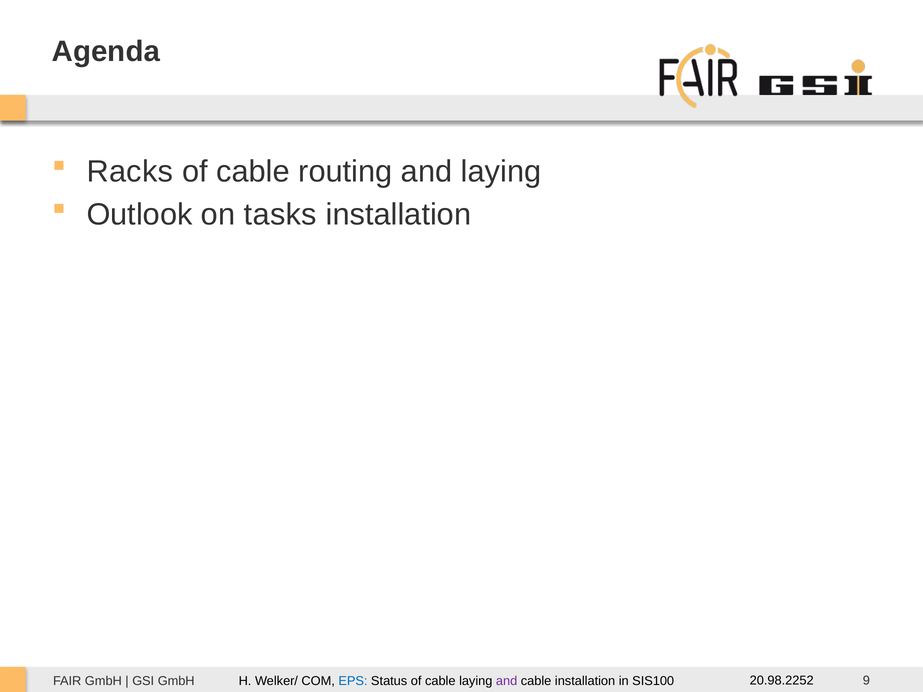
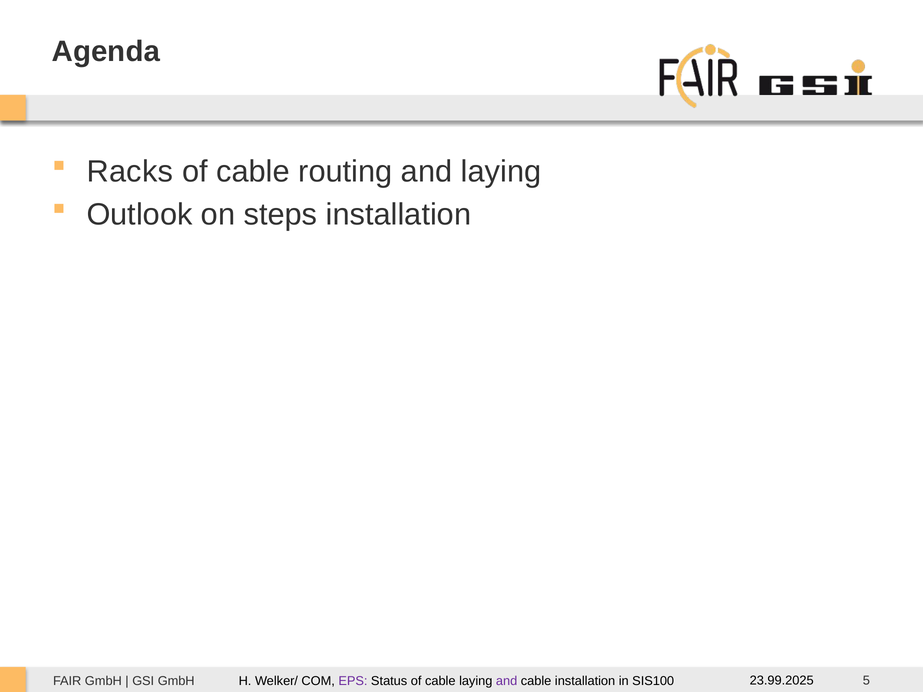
tasks: tasks -> steps
20.98.2252: 20.98.2252 -> 23.99.2025
EPS colour: blue -> purple
9: 9 -> 5
